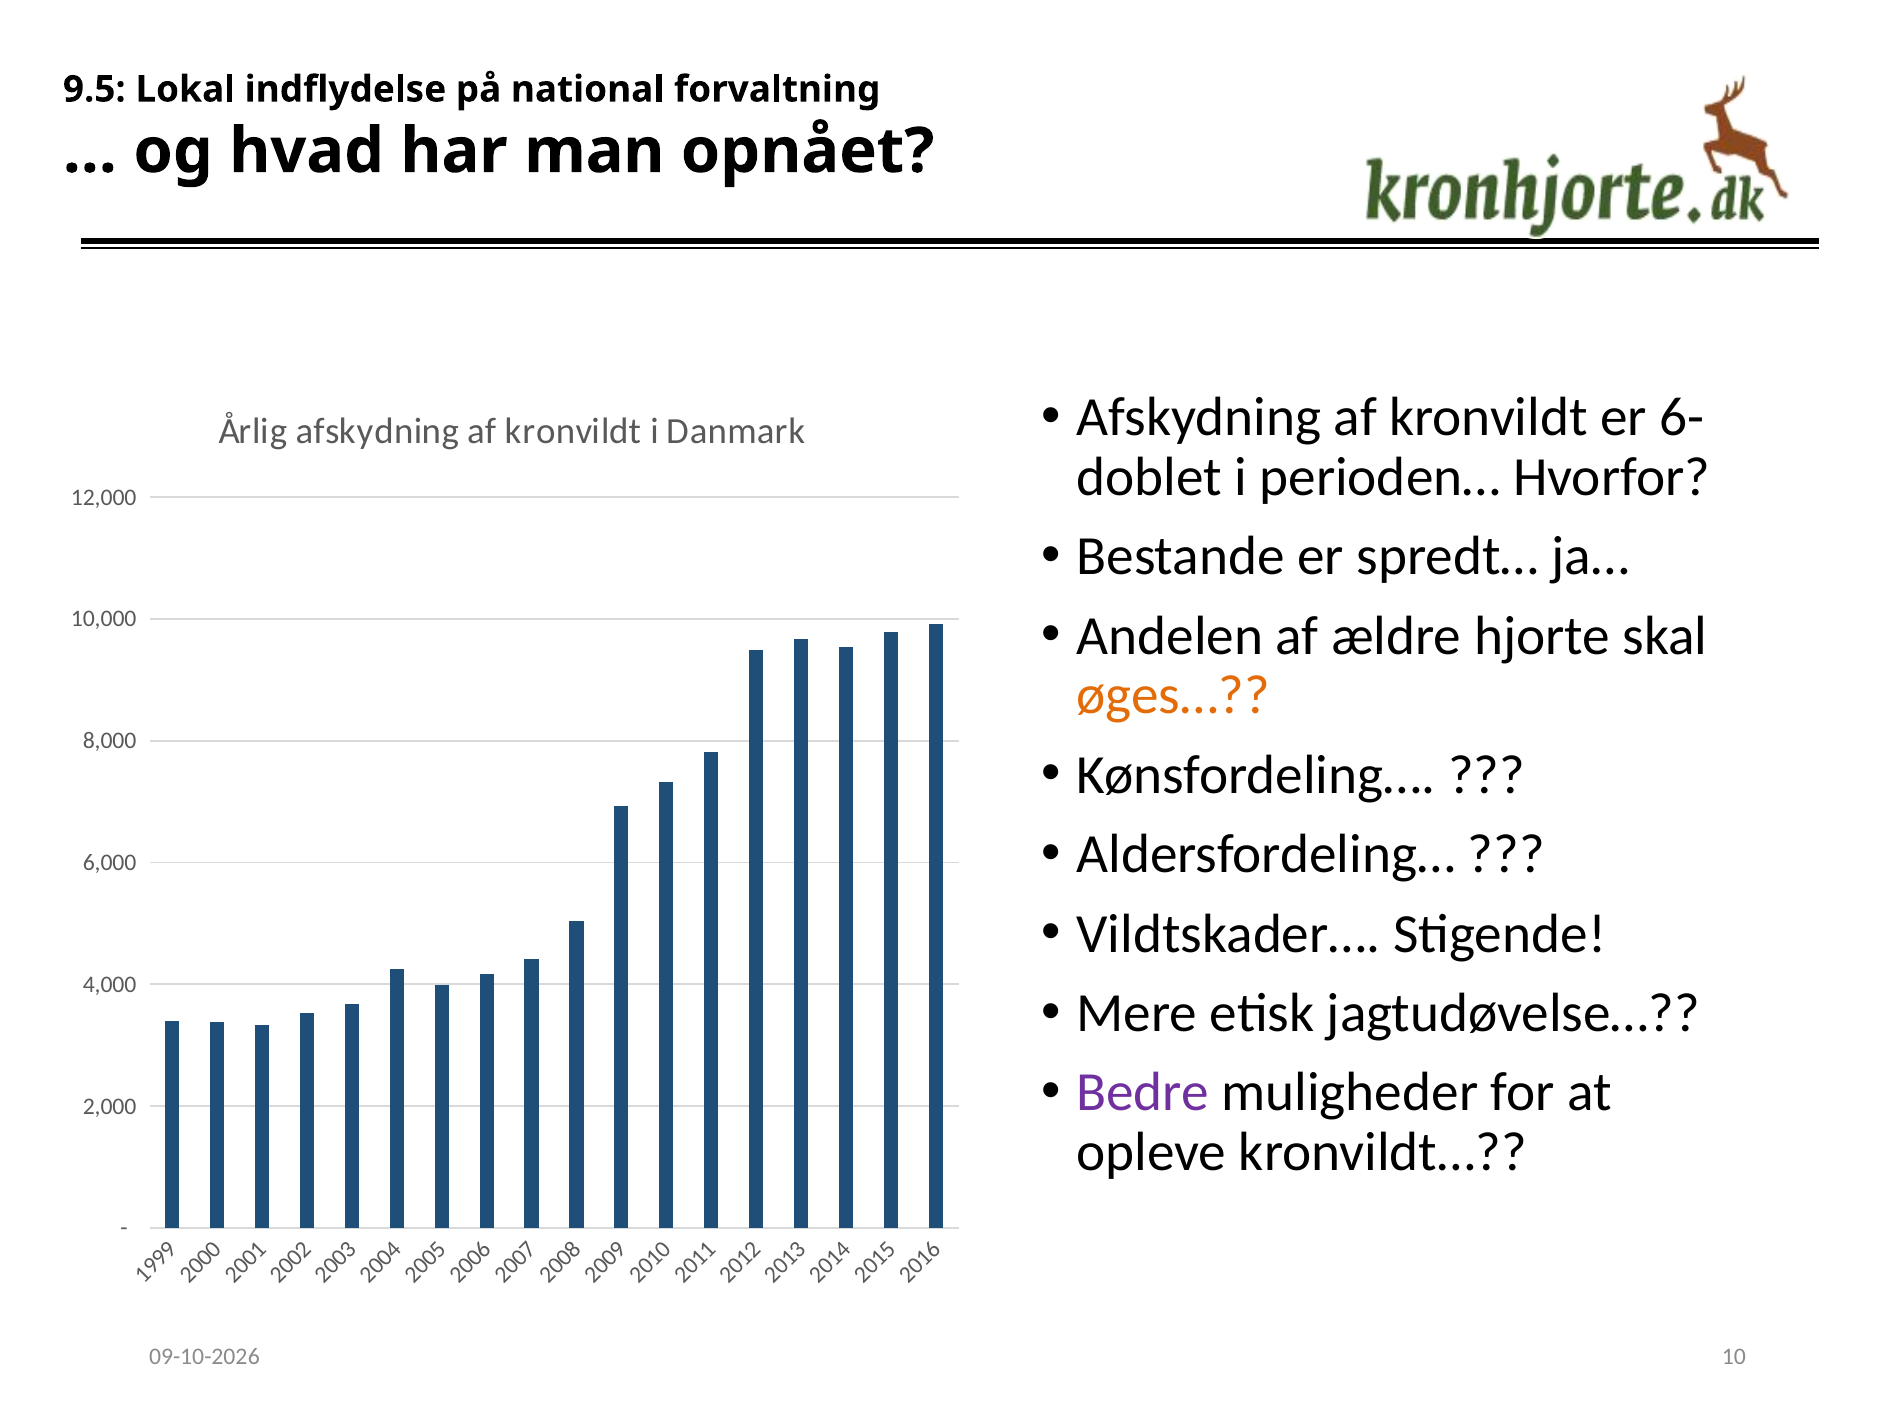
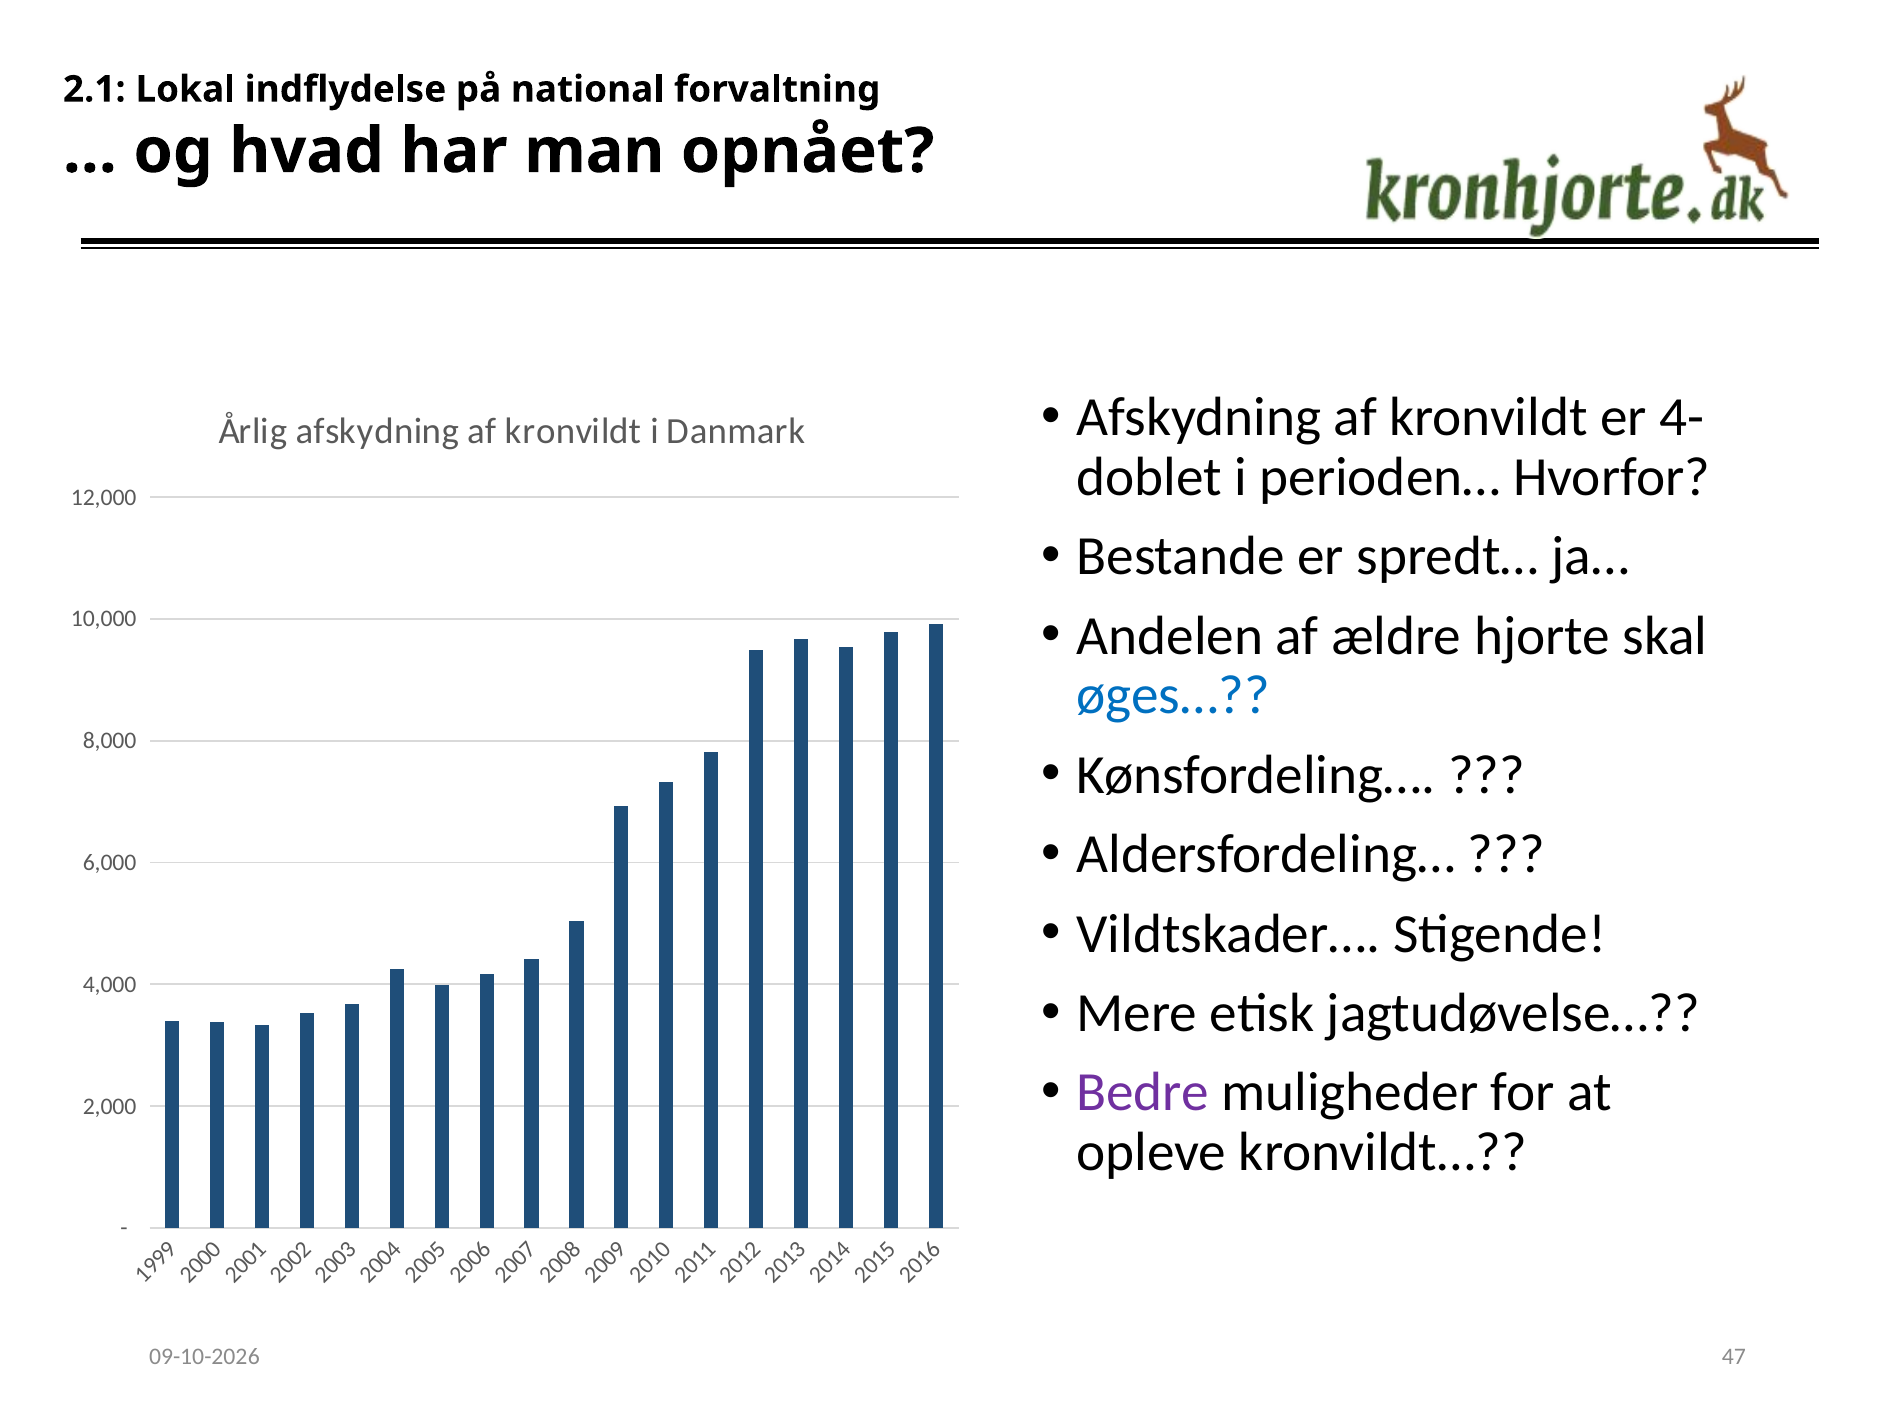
9.5: 9.5 -> 2.1
6-: 6- -> 4-
øges… colour: orange -> blue
10: 10 -> 47
